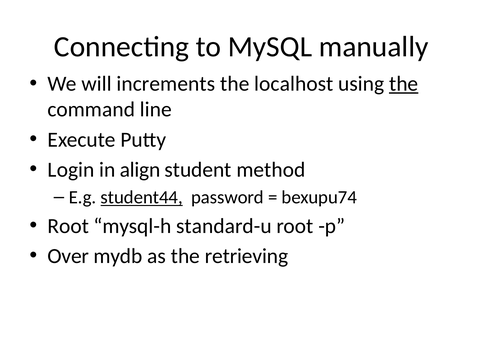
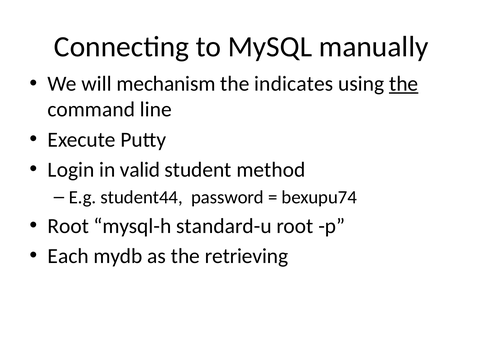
increments: increments -> mechanism
localhost: localhost -> indicates
align: align -> valid
student44 underline: present -> none
Over: Over -> Each
